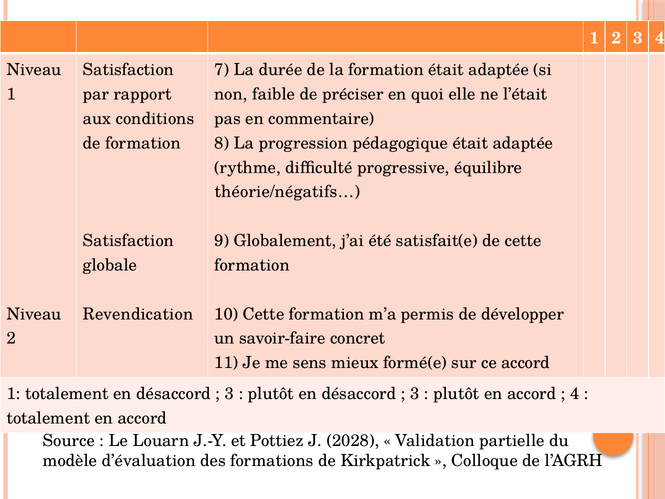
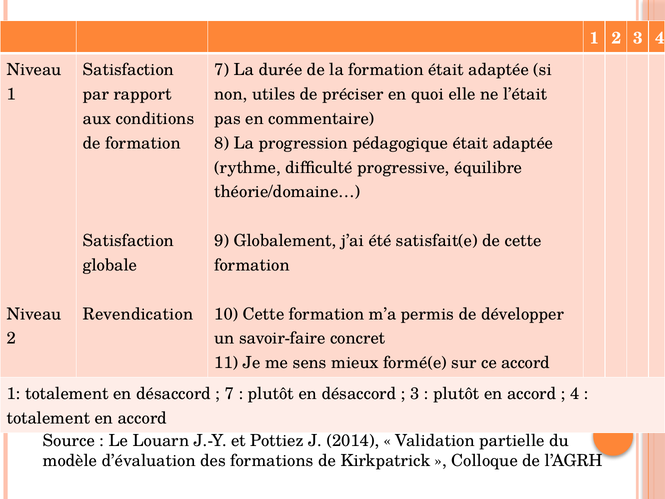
faible: faible -> utiles
théorie/négatifs…: théorie/négatifs… -> théorie/domaine…
3 at (229, 394): 3 -> 7
2028: 2028 -> 2014
